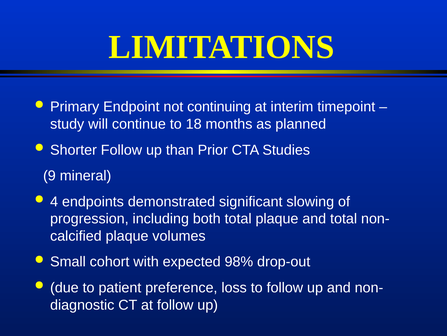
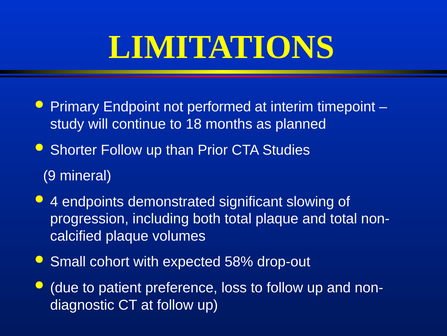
continuing: continuing -> performed
98%: 98% -> 58%
